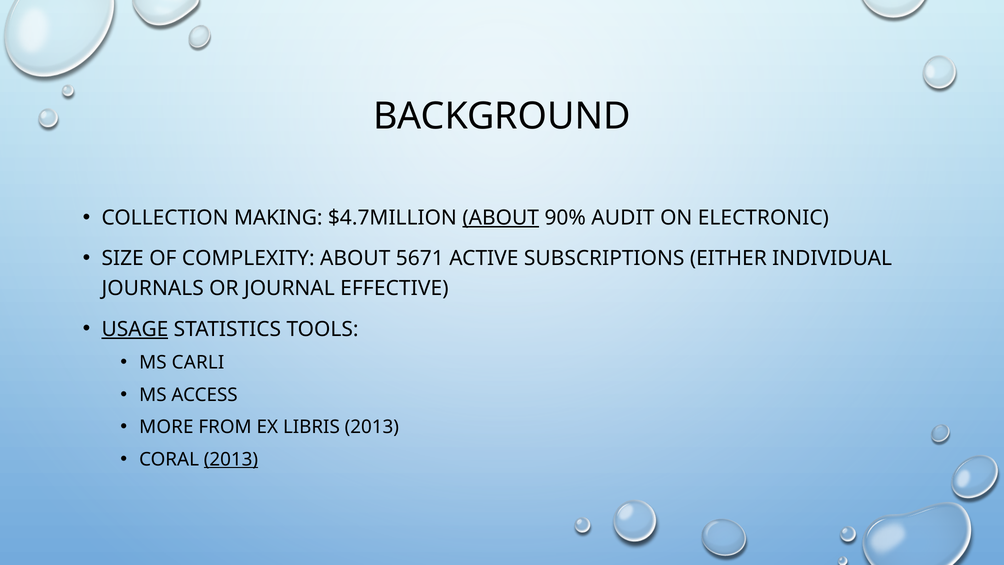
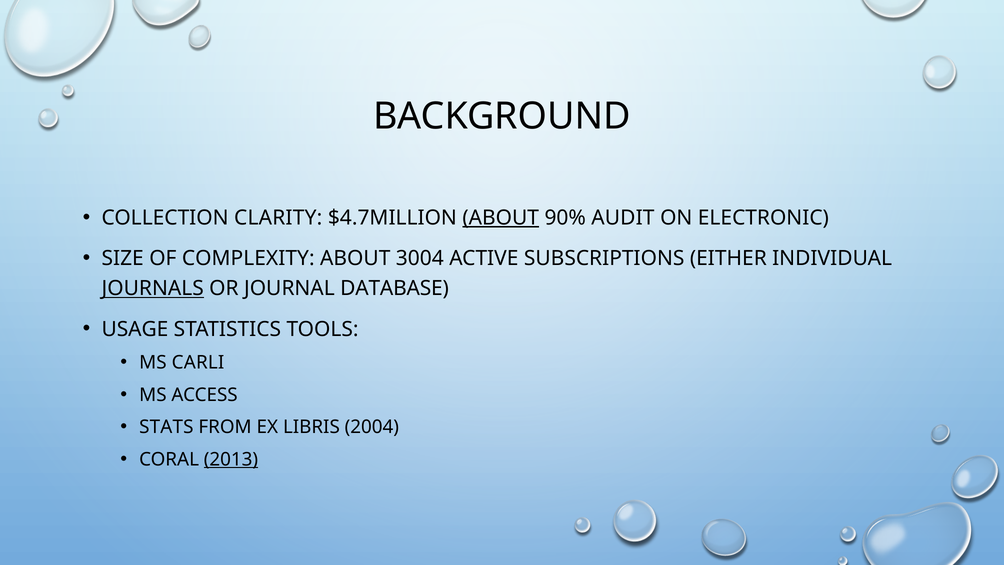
MAKING: MAKING -> CLARITY
5671: 5671 -> 3004
JOURNALS underline: none -> present
EFFECTIVE: EFFECTIVE -> DATABASE
USAGE underline: present -> none
MORE: MORE -> STATS
LIBRIS 2013: 2013 -> 2004
